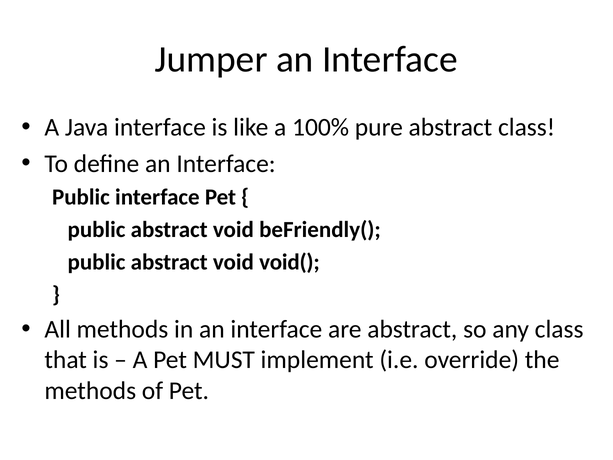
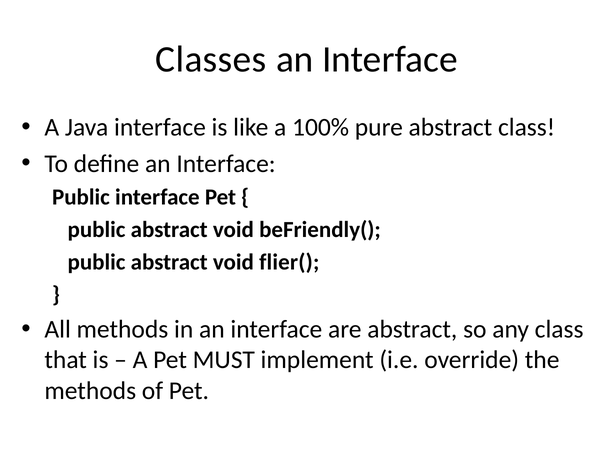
Jumper: Jumper -> Classes
void(: void( -> flier(
